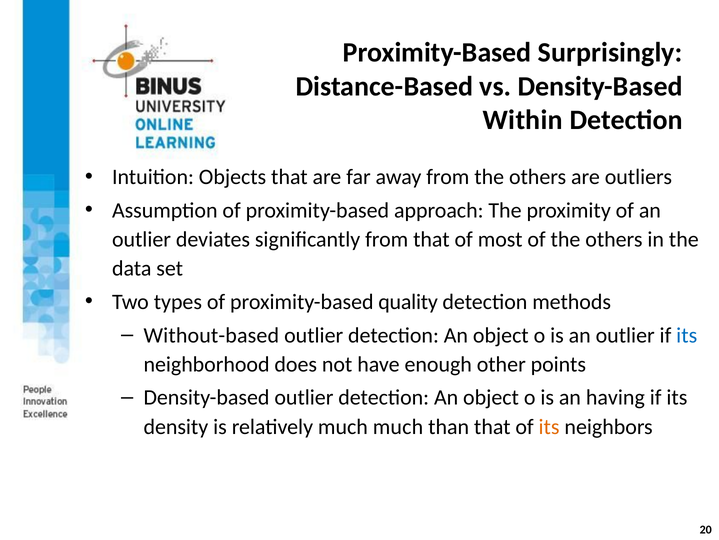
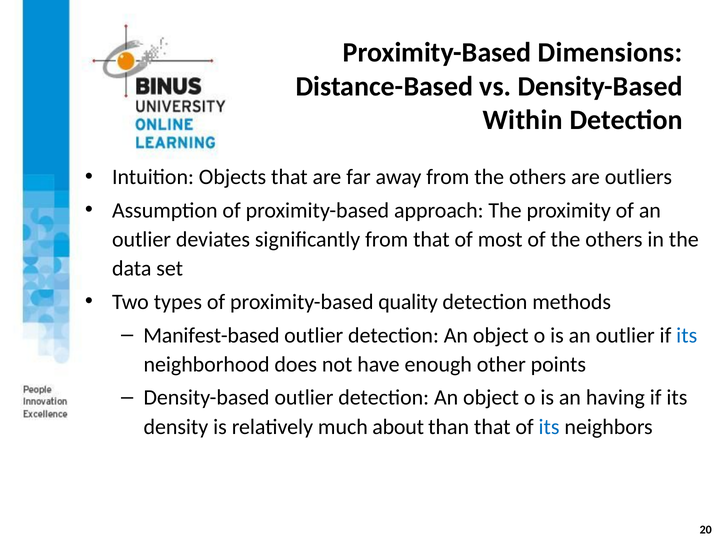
Surprisingly: Surprisingly -> Dimensions
Without-based: Without-based -> Manifest-based
much much: much -> about
its at (549, 426) colour: orange -> blue
